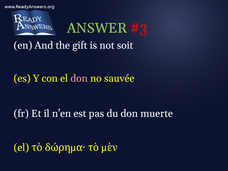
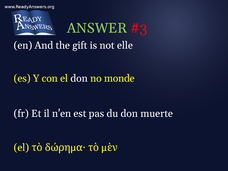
soit: soit -> elle
don at (79, 78) colour: pink -> white
sauvée: sauvée -> monde
